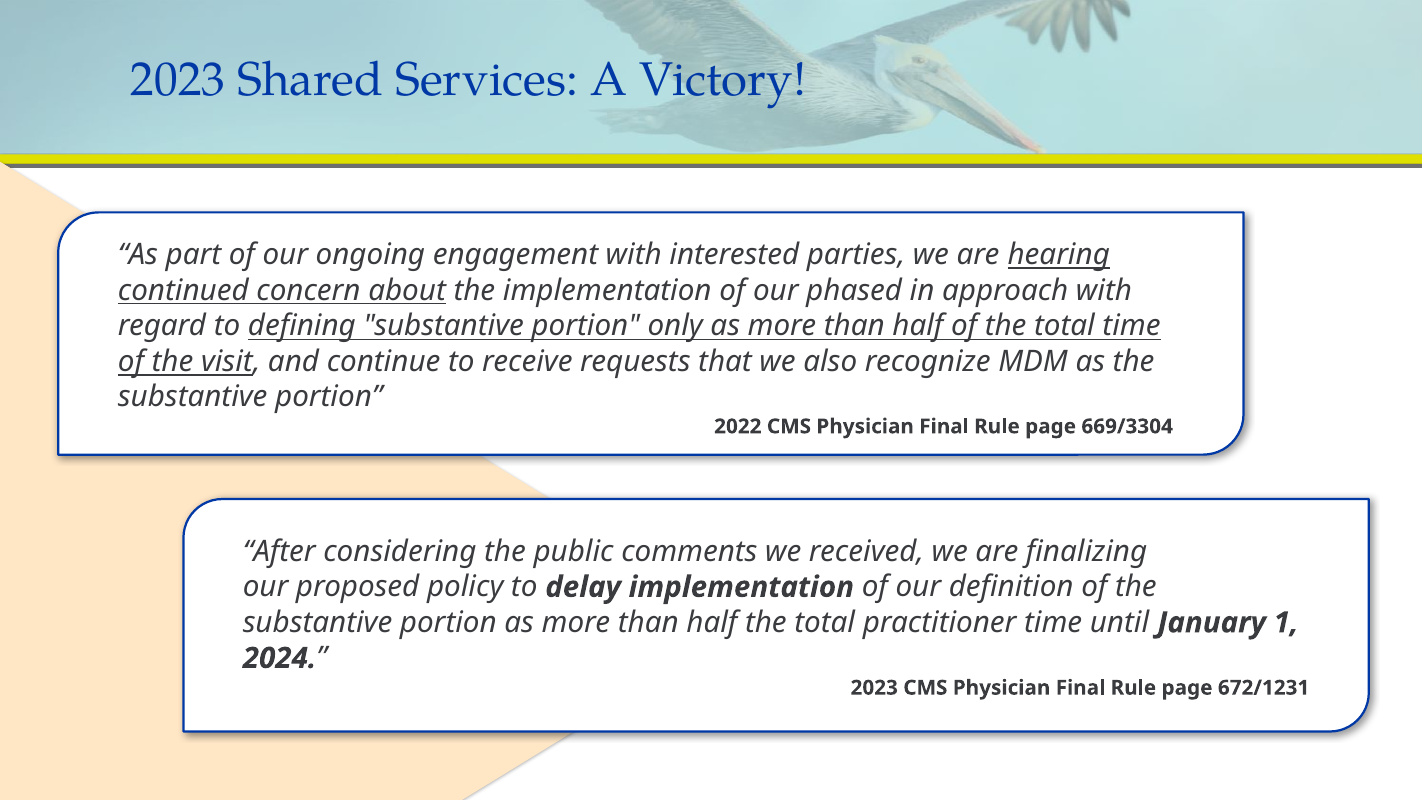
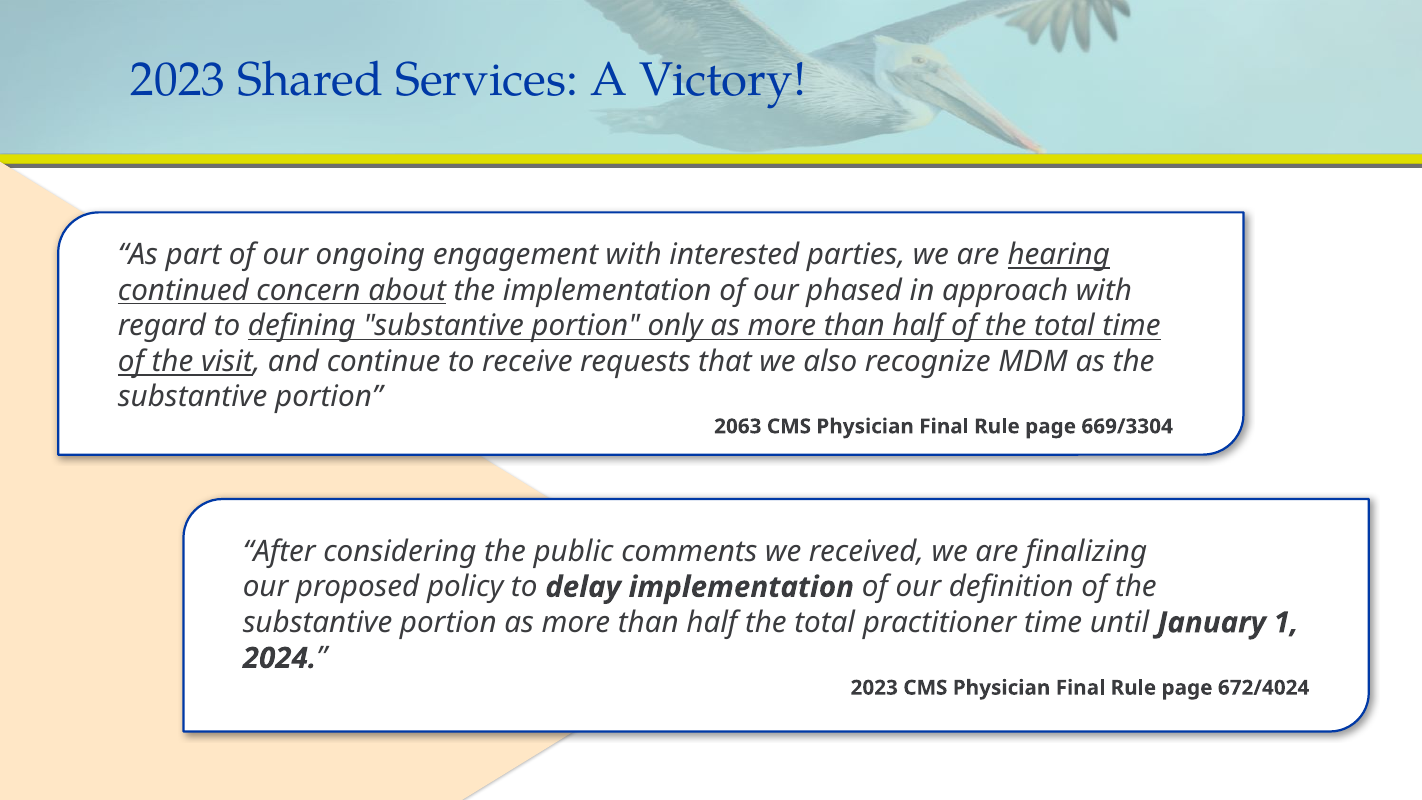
2022: 2022 -> 2063
672/1231: 672/1231 -> 672/4024
